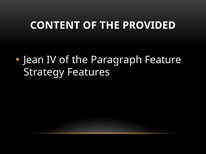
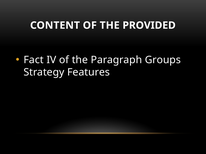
Jean: Jean -> Fact
Feature: Feature -> Groups
